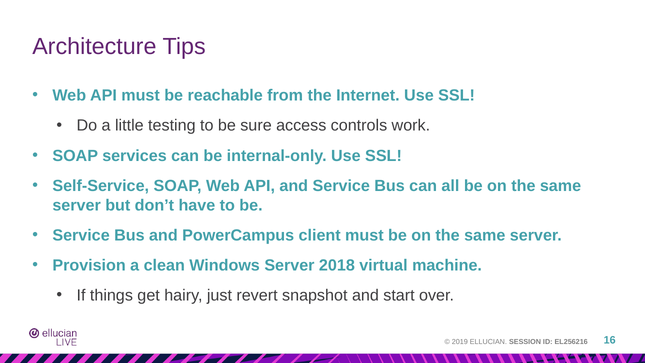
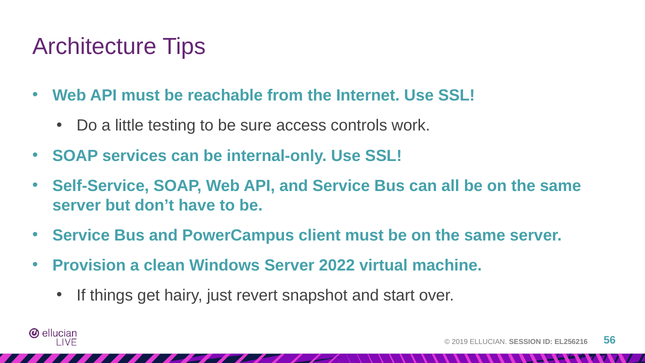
2018: 2018 -> 2022
16: 16 -> 56
